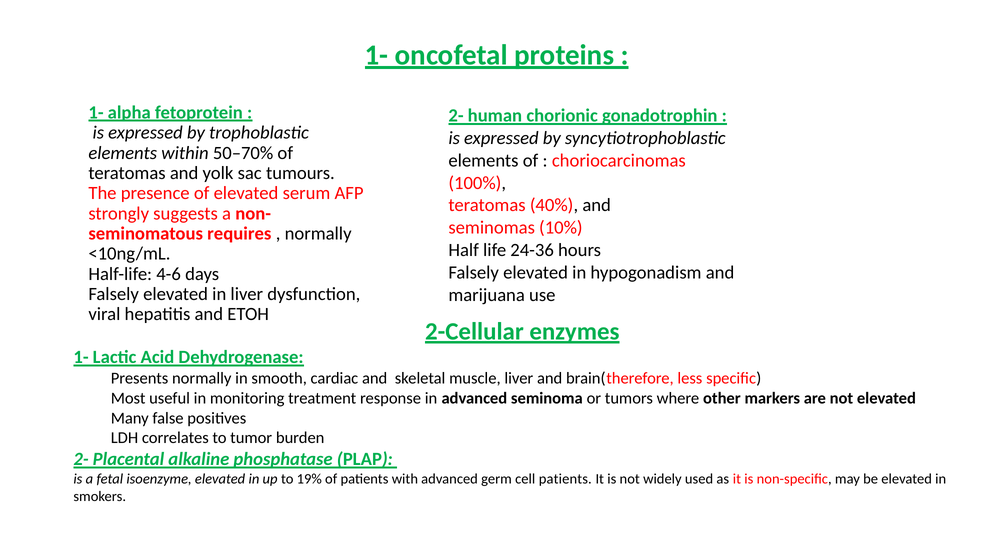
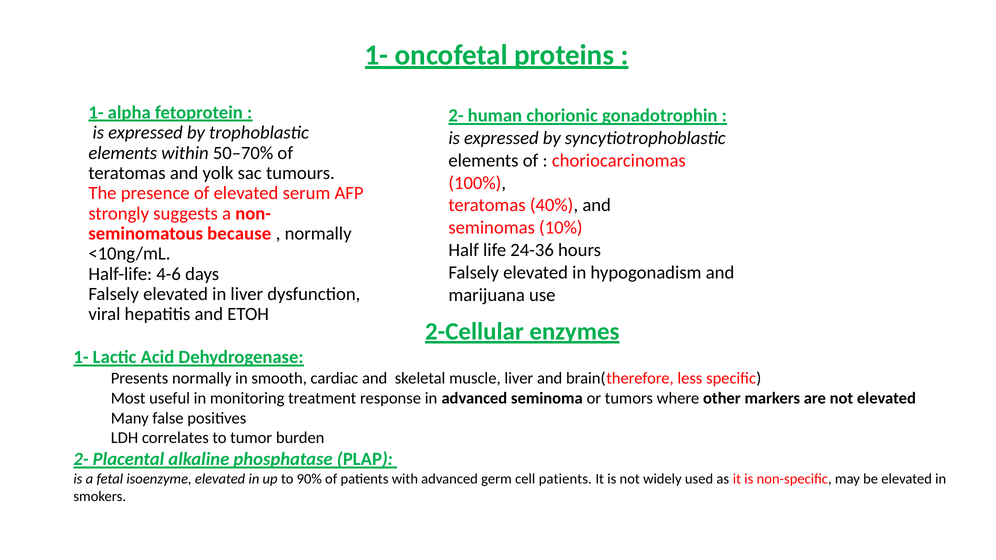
requires: requires -> because
19%: 19% -> 90%
